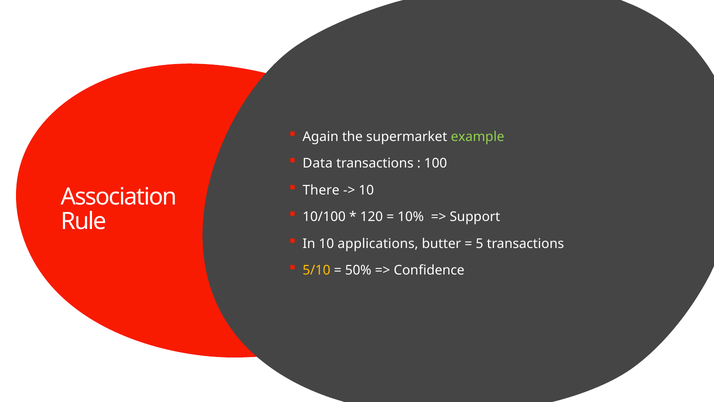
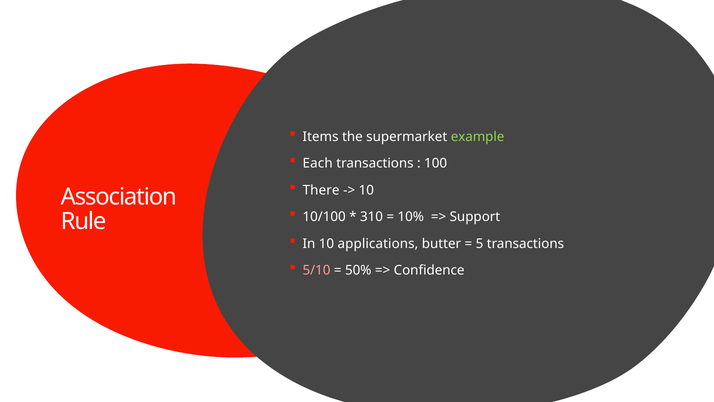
Again: Again -> Items
Data: Data -> Each
120: 120 -> 310
5/10 colour: yellow -> pink
